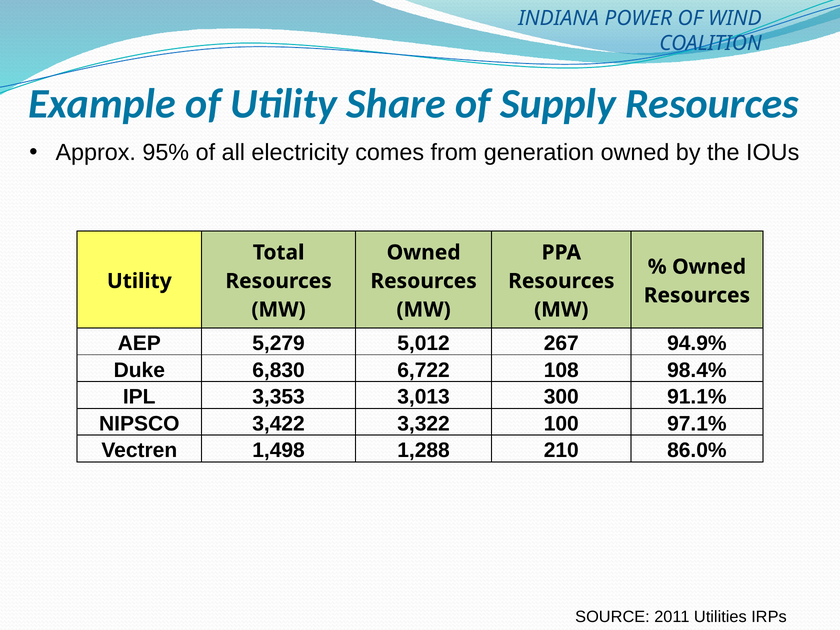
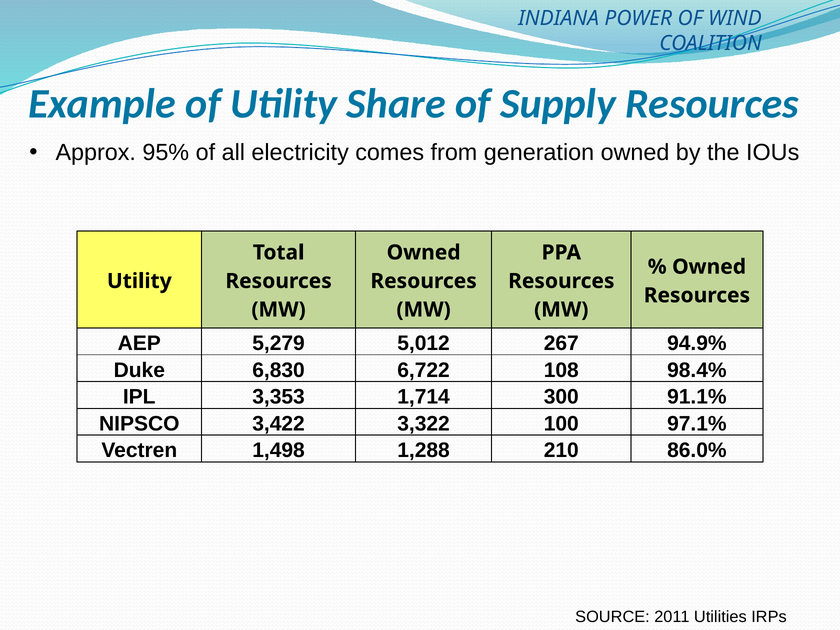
3,013: 3,013 -> 1,714
